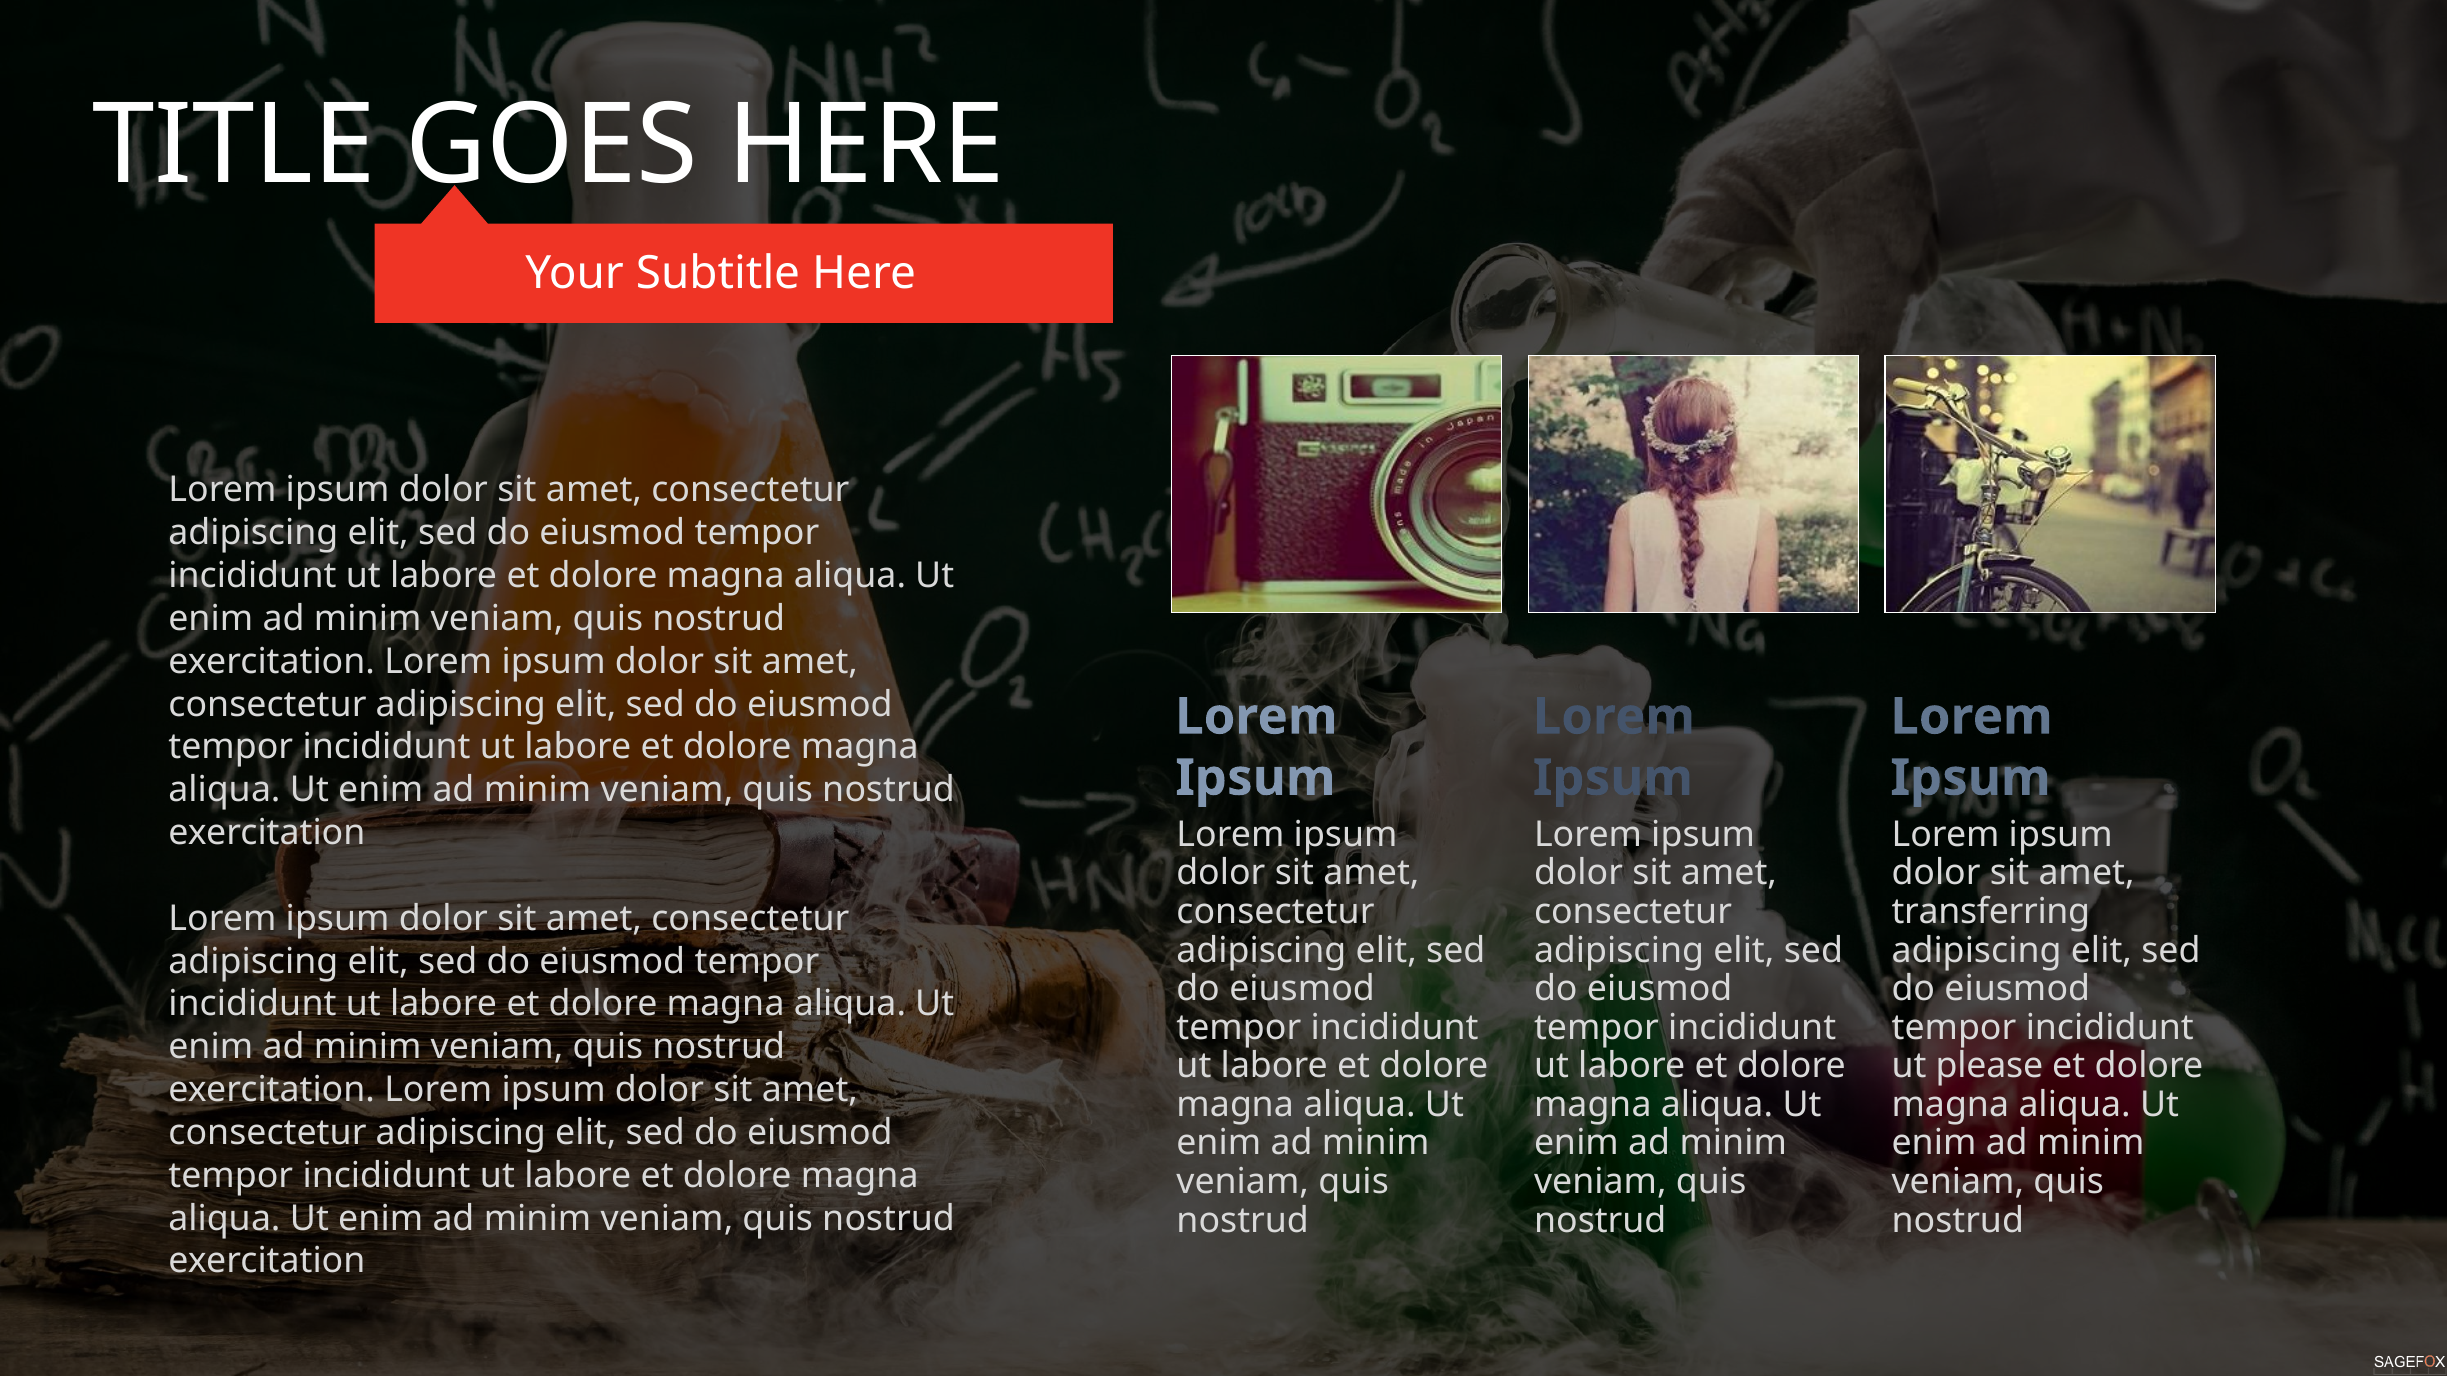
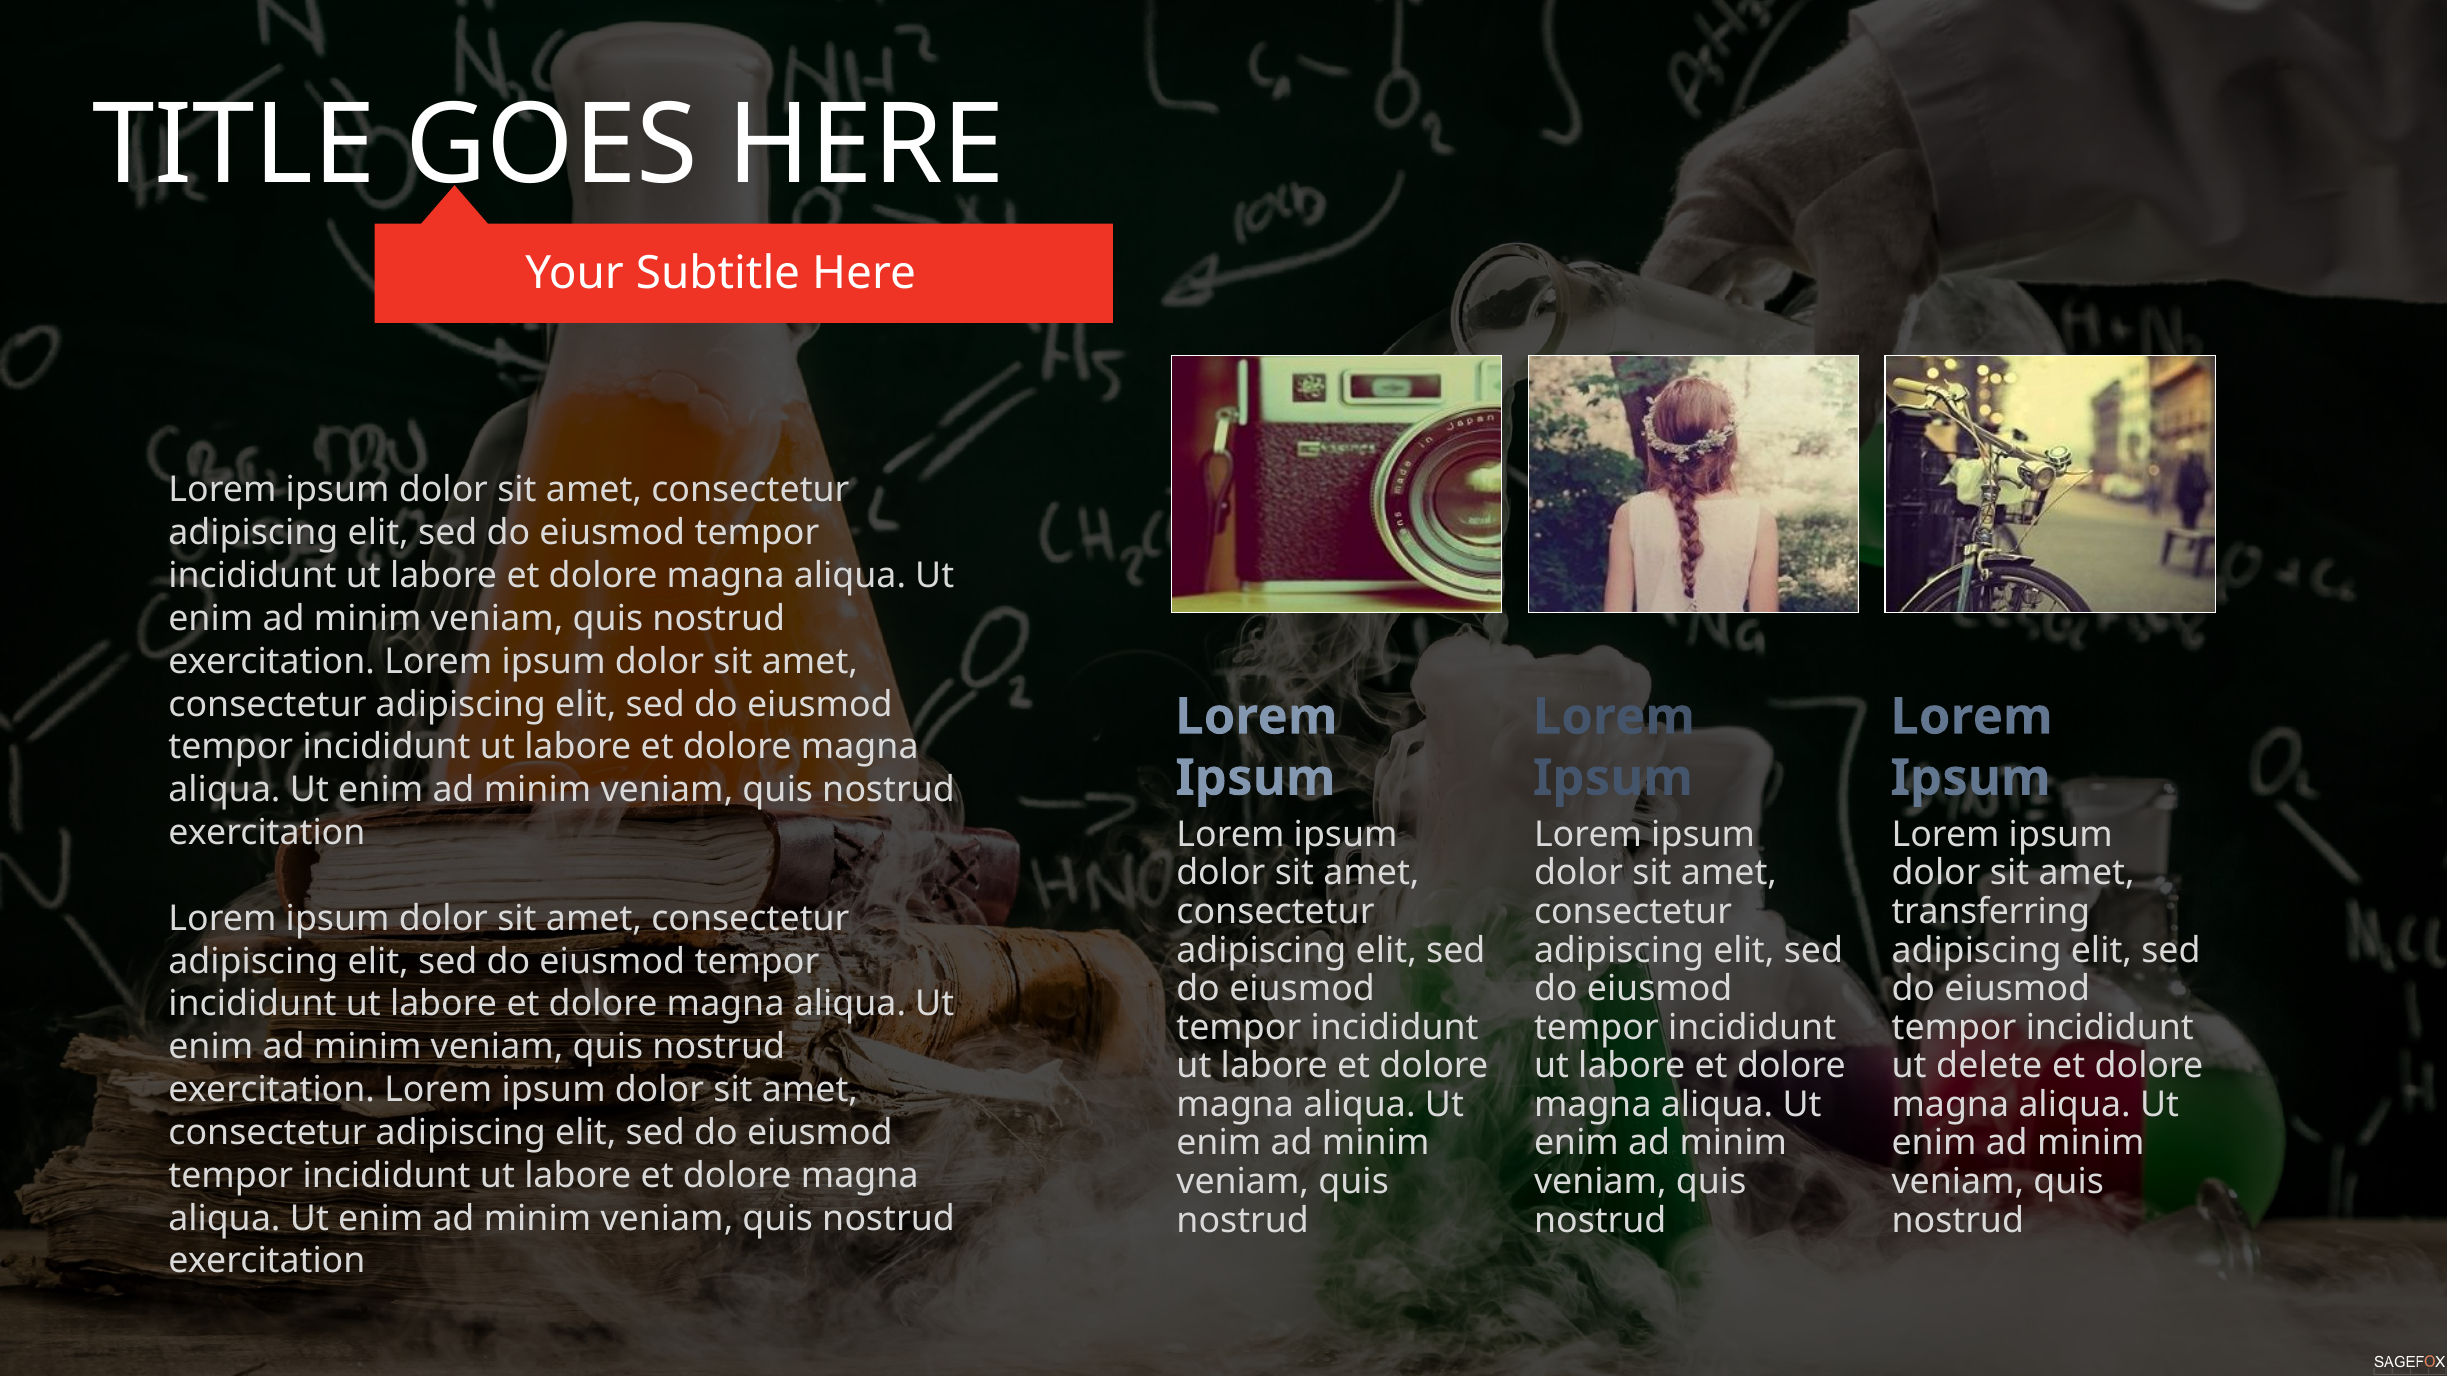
please: please -> delete
